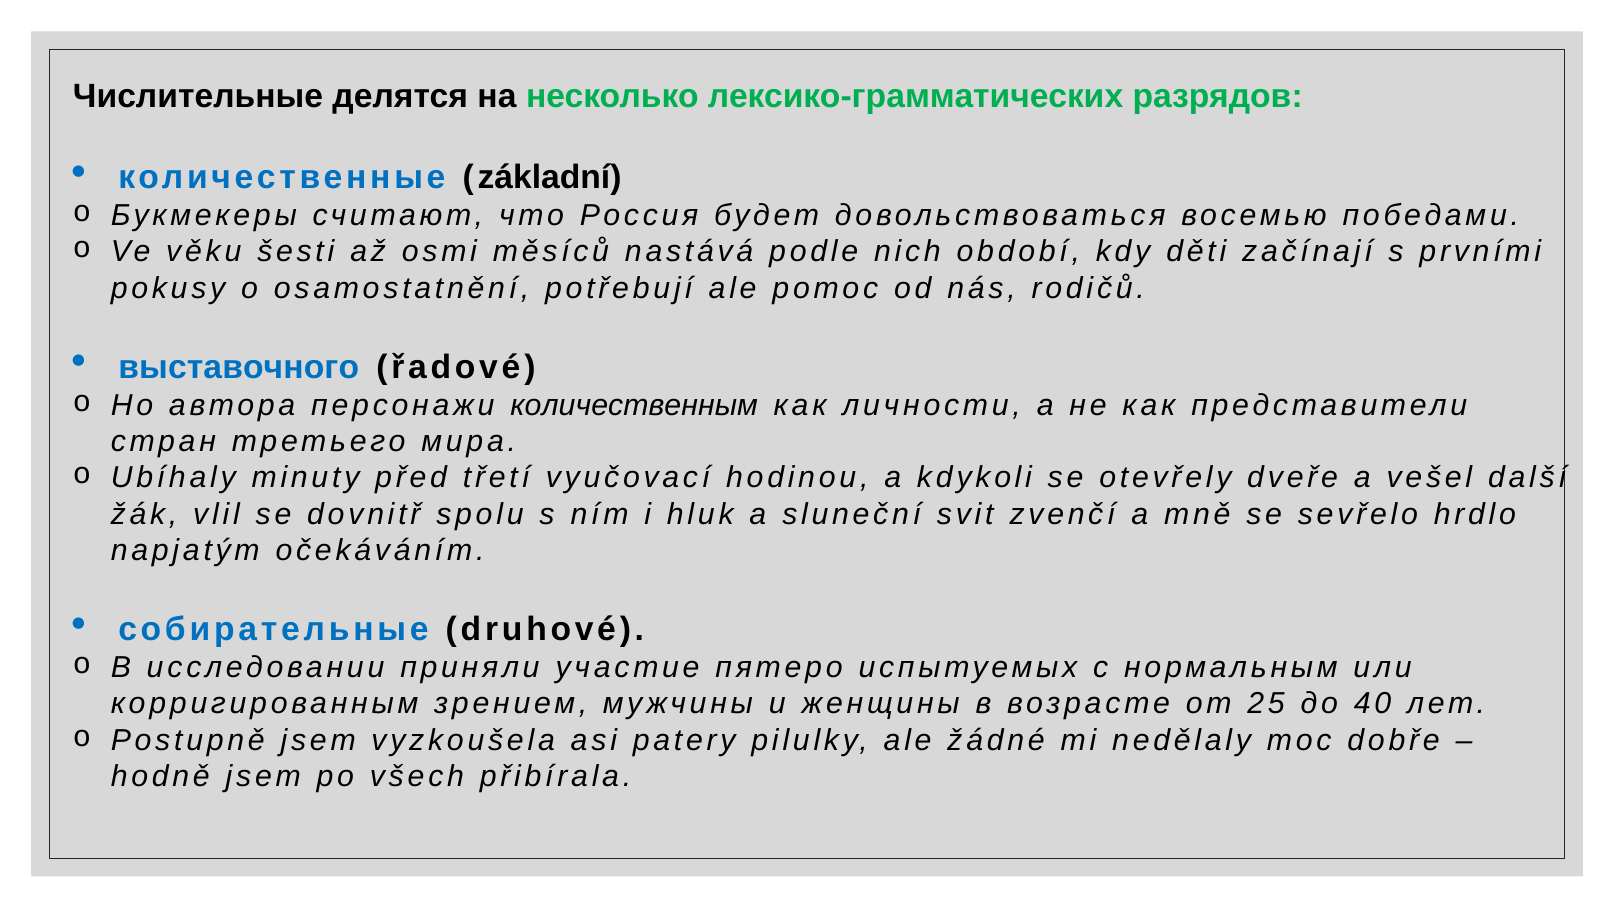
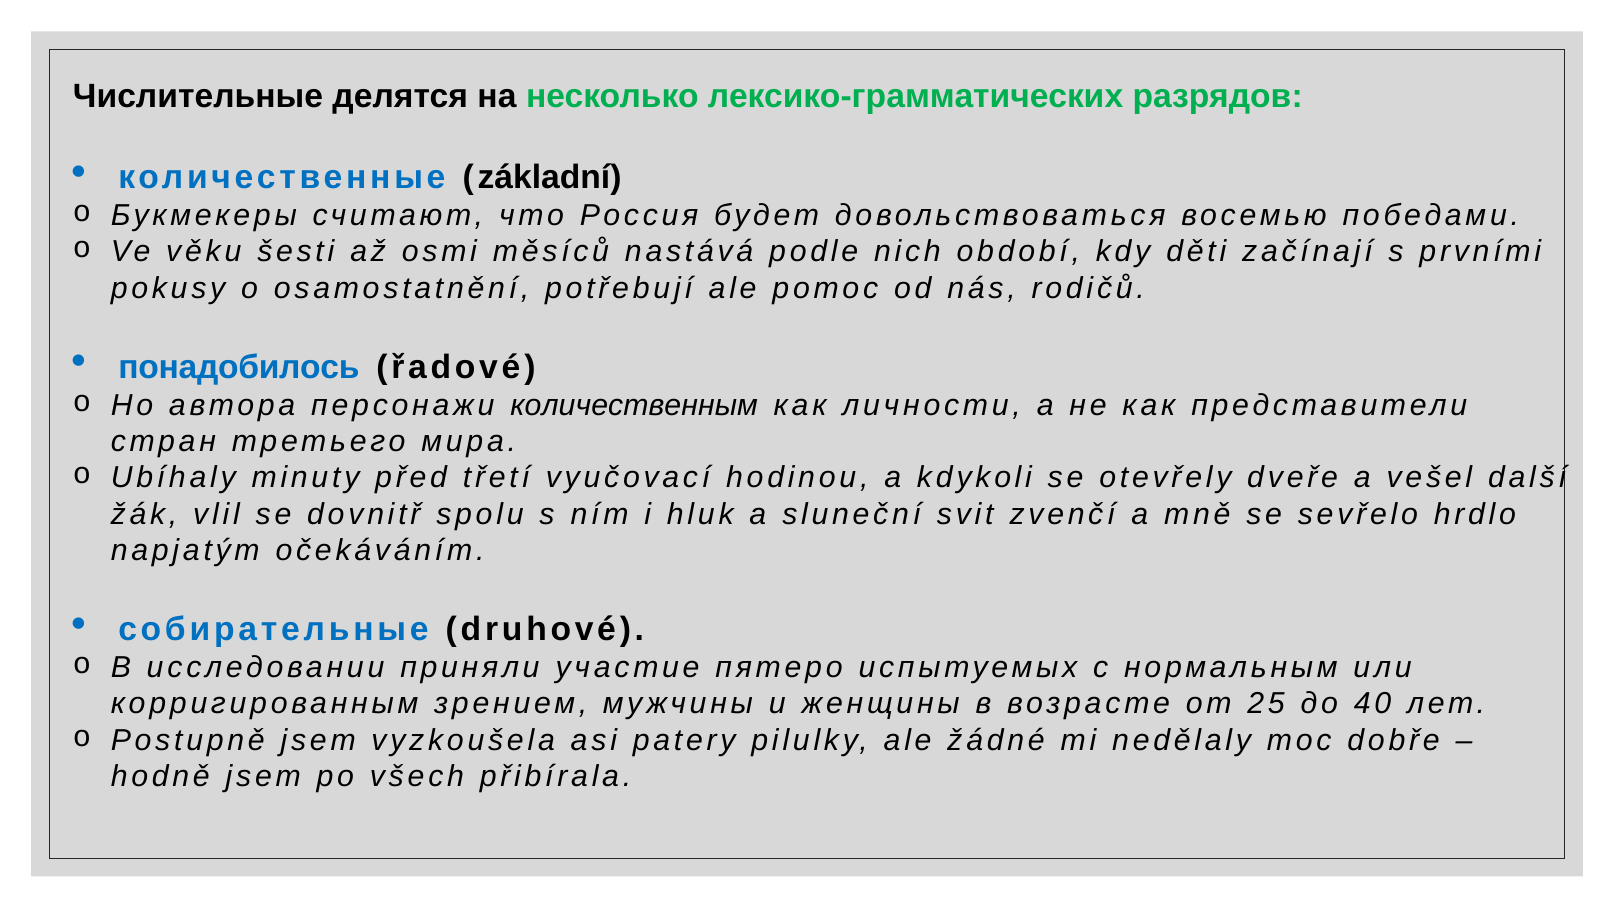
выставочного: выставочного -> понадобилось
